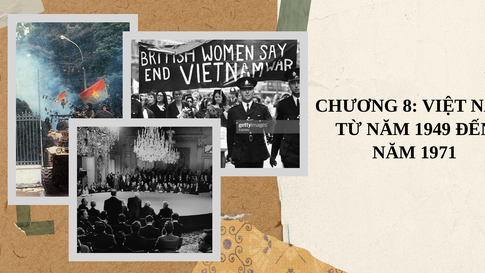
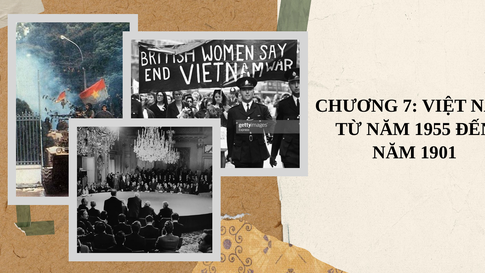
8: 8 -> 7
1949: 1949 -> 1955
1971: 1971 -> 1901
